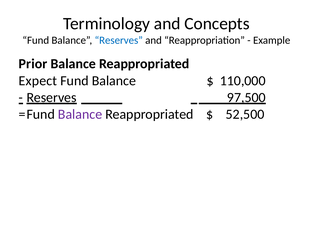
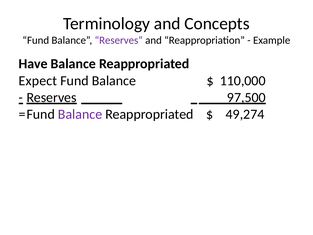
Reserves at (119, 40) colour: blue -> purple
Prior: Prior -> Have
52,500: 52,500 -> 49,274
